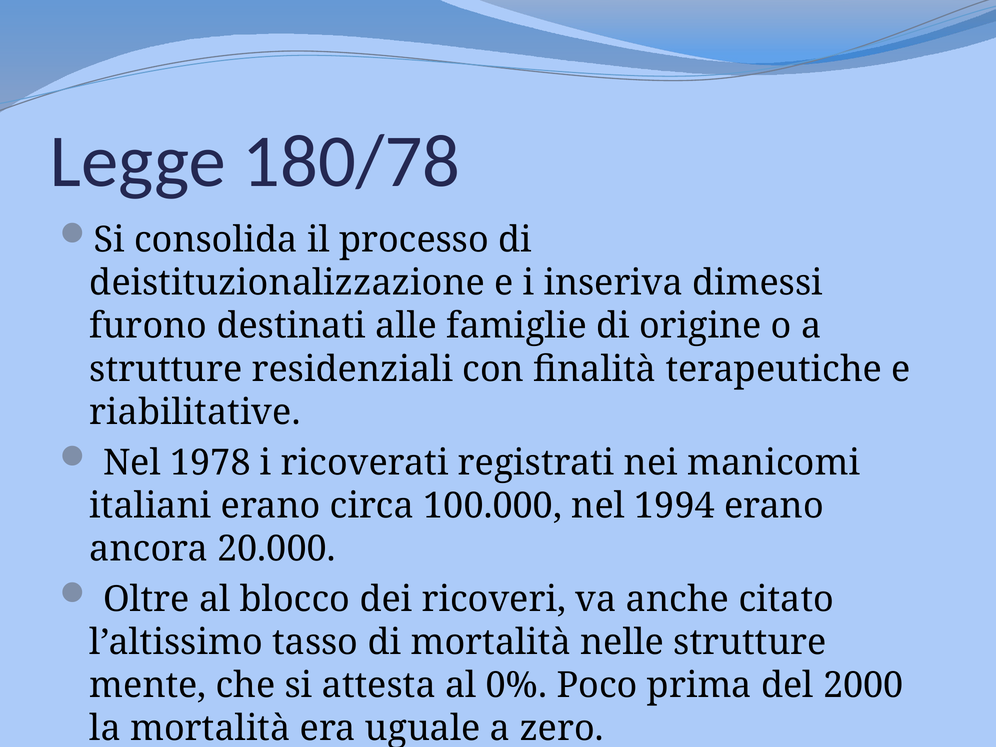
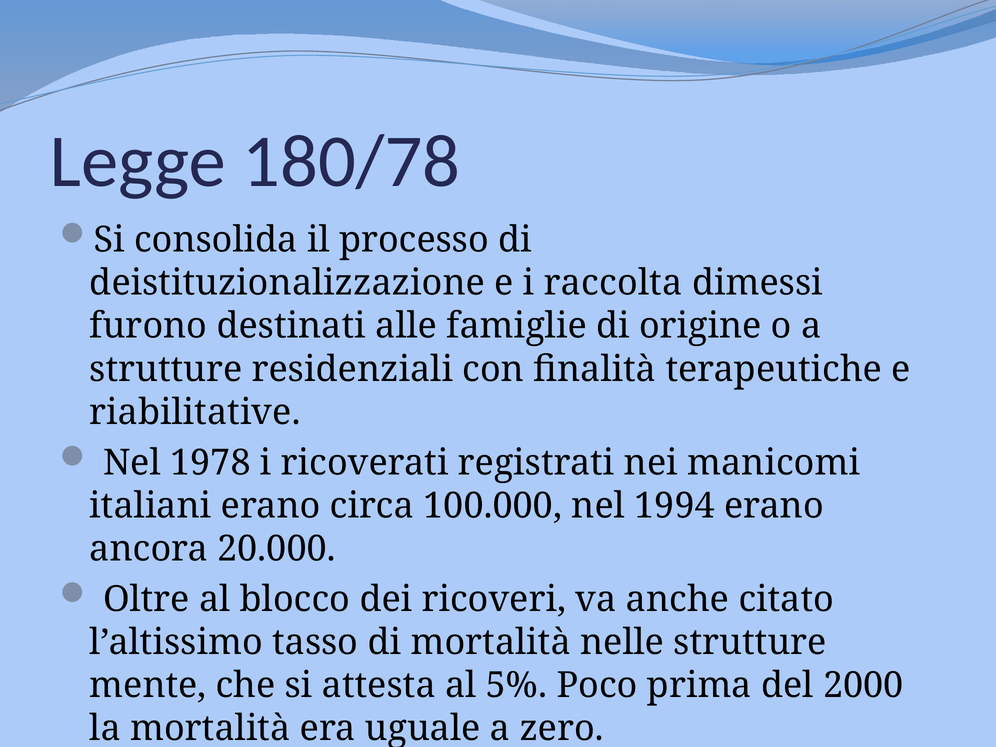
inseriva: inseriva -> raccolta
0%: 0% -> 5%
